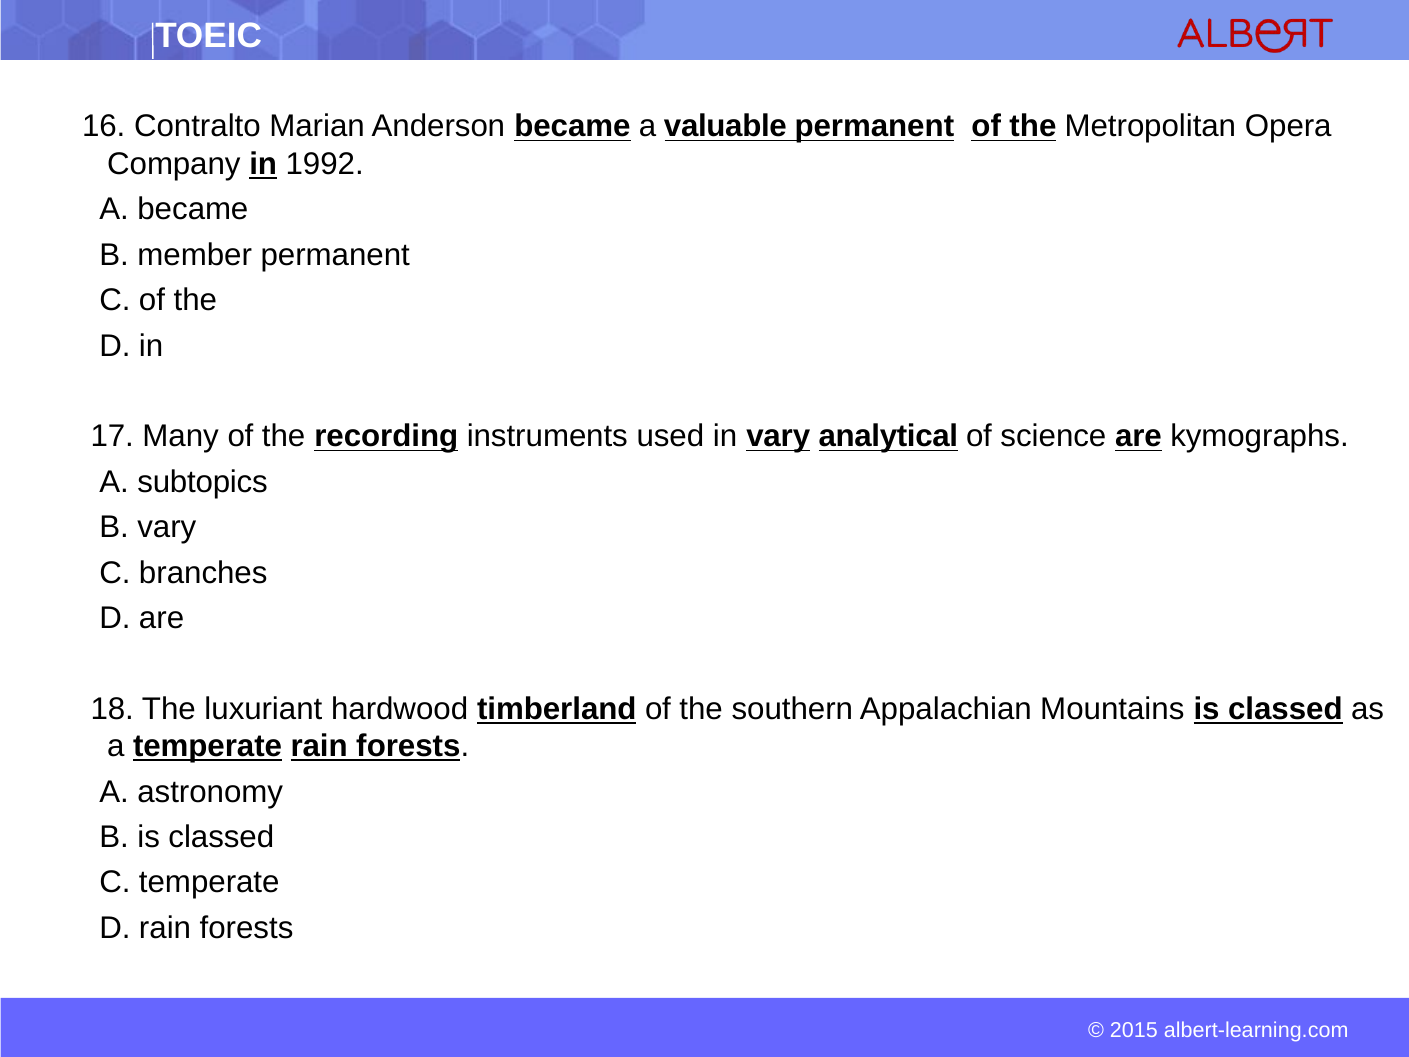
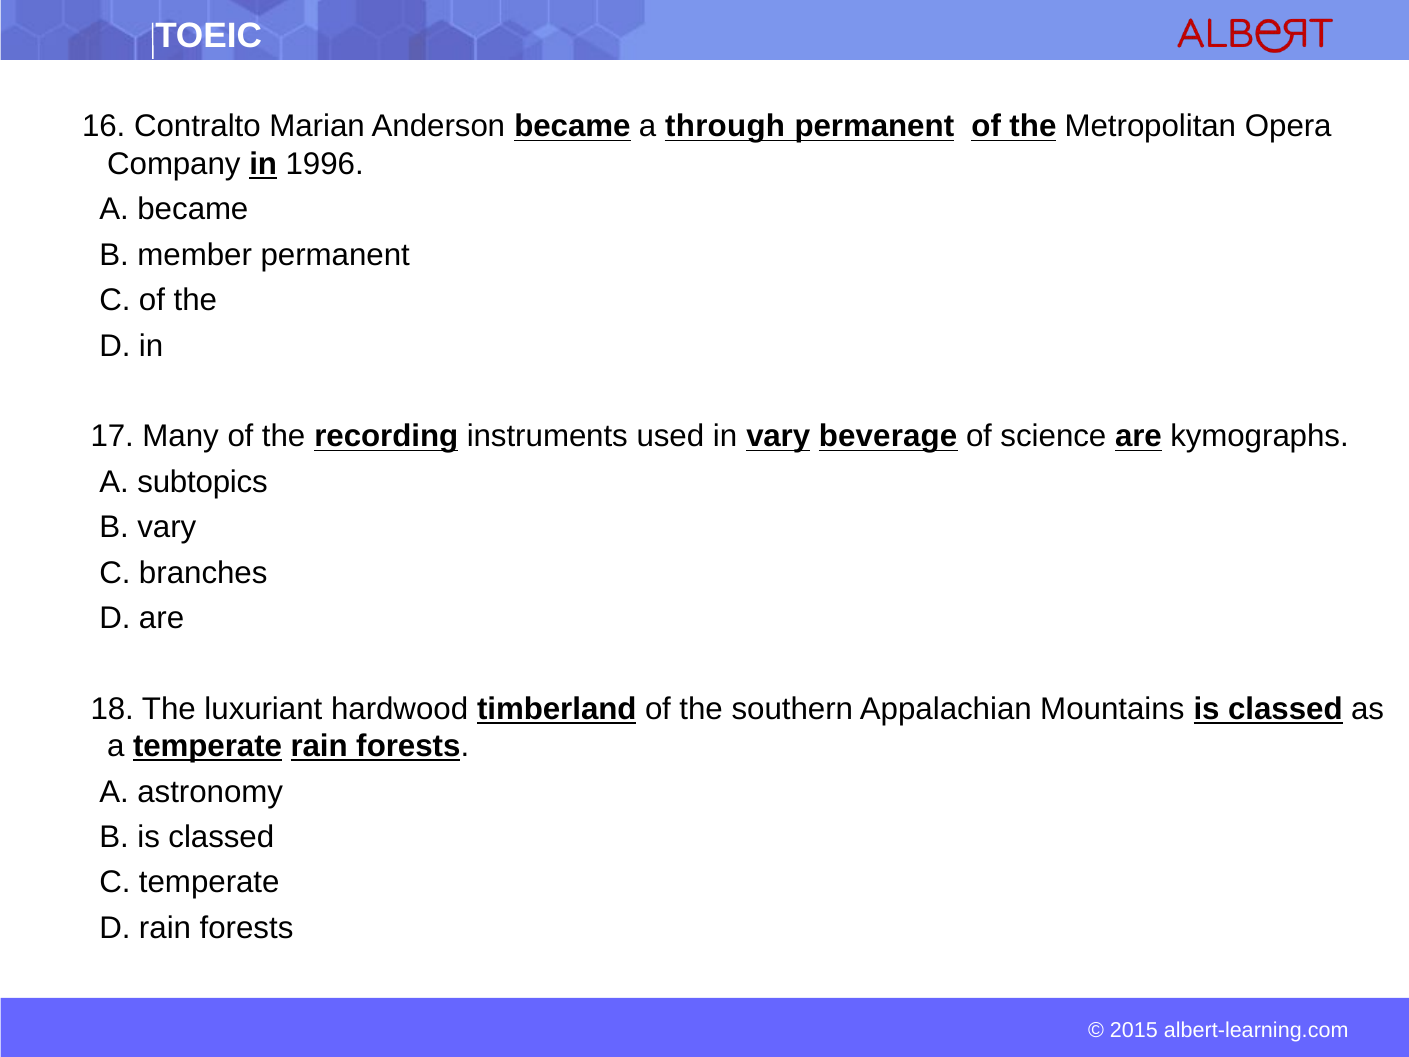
valuable: valuable -> through
1992: 1992 -> 1996
analytical: analytical -> beverage
